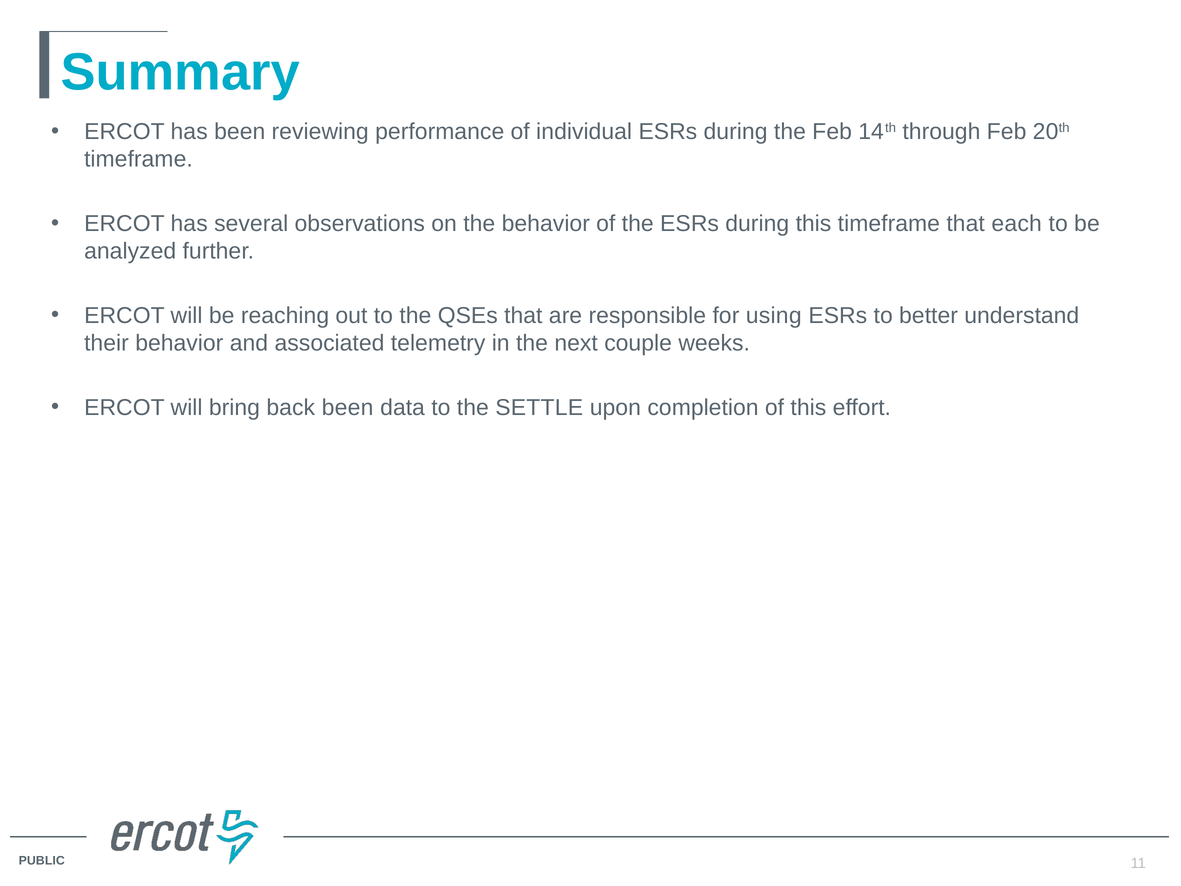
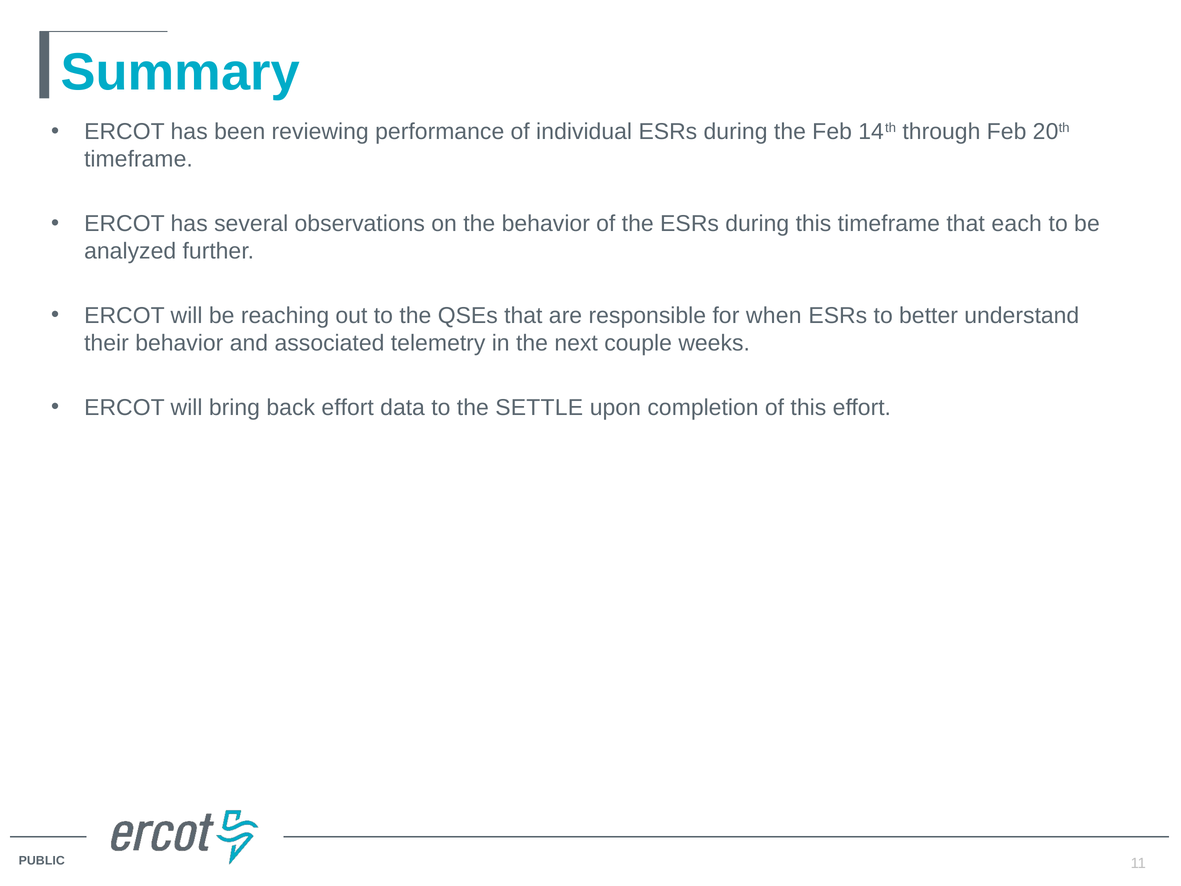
using: using -> when
back been: been -> effort
